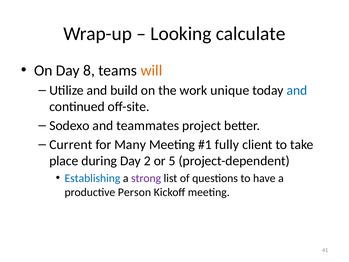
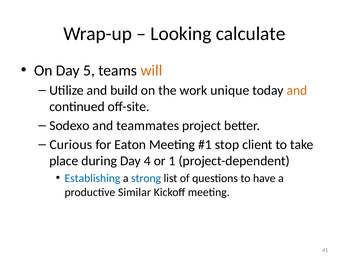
8: 8 -> 5
and at (297, 90) colour: blue -> orange
Current: Current -> Curious
Many: Many -> Eaton
fully: fully -> stop
2: 2 -> 4
5: 5 -> 1
strong colour: purple -> blue
Person: Person -> Similar
